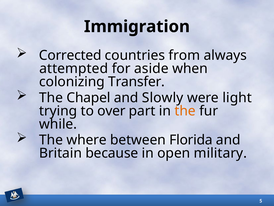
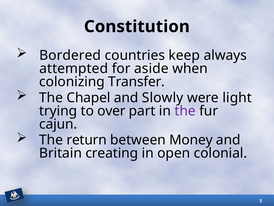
Immigration: Immigration -> Constitution
Corrected: Corrected -> Bordered
from: from -> keep
the at (185, 111) colour: orange -> purple
while: while -> cajun
where: where -> return
Florida: Florida -> Money
because: because -> creating
military: military -> colonial
